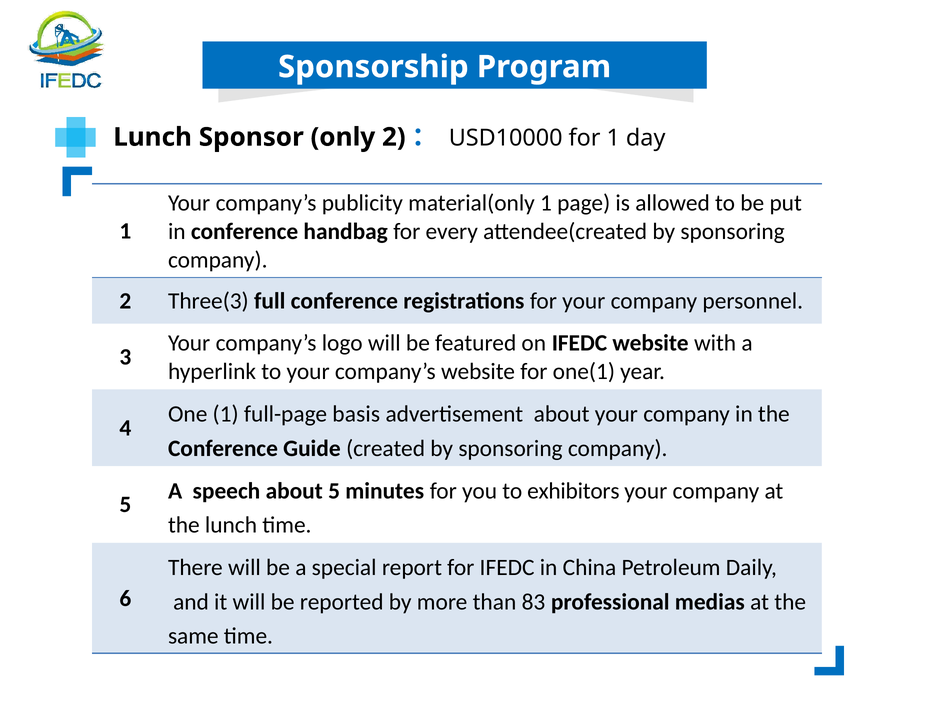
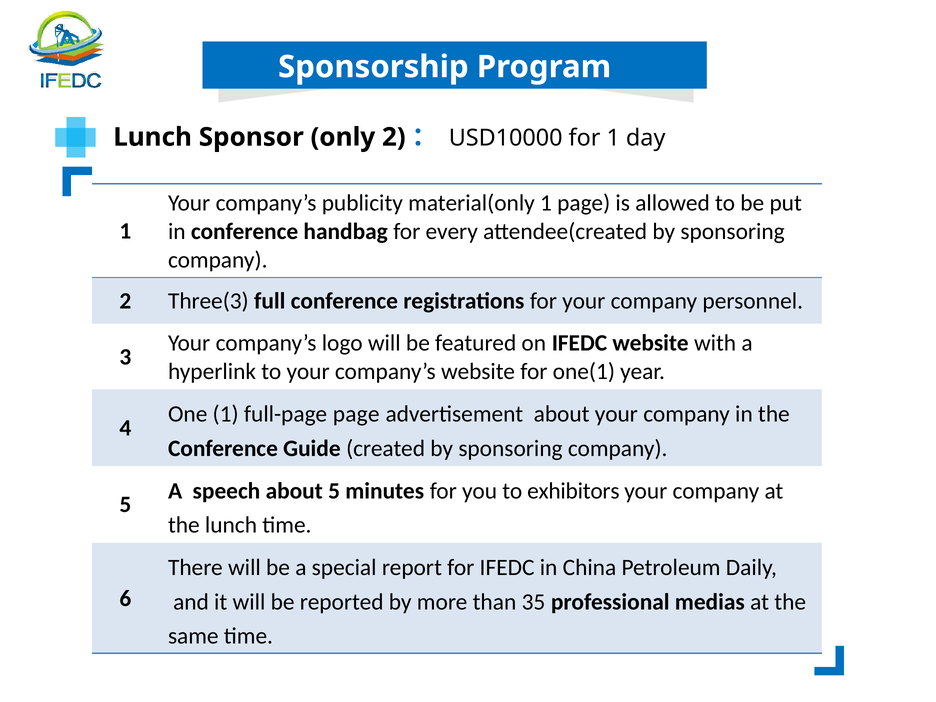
full-page basis: basis -> page
83: 83 -> 35
